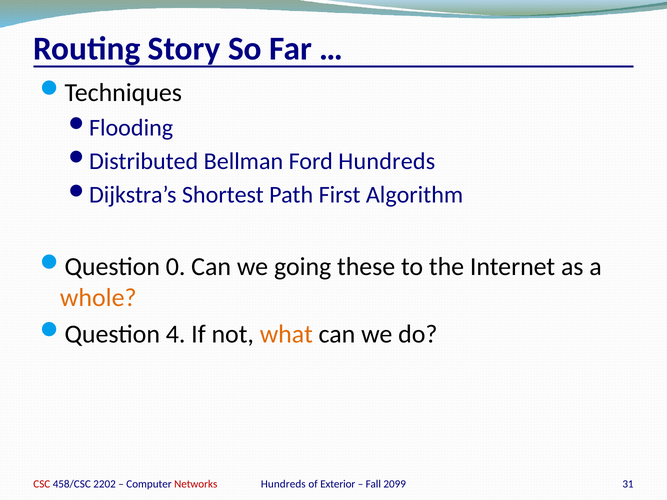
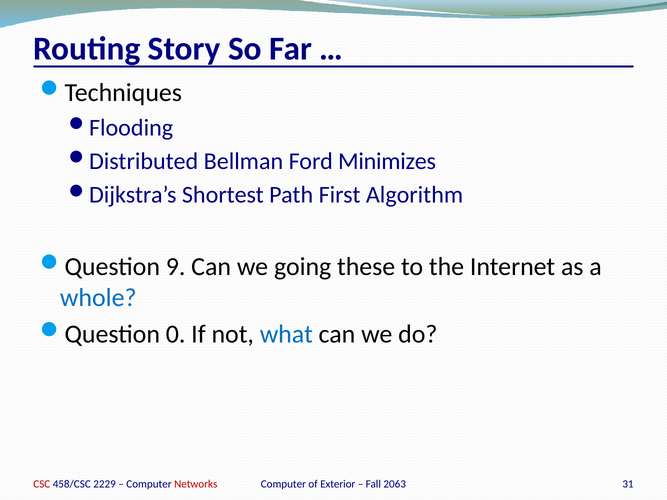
Ford Hundreds: Hundreds -> Minimizes
0: 0 -> 9
whole colour: orange -> blue
4: 4 -> 0
what colour: orange -> blue
Hundreds at (283, 484): Hundreds -> Computer
2099: 2099 -> 2063
2202: 2202 -> 2229
